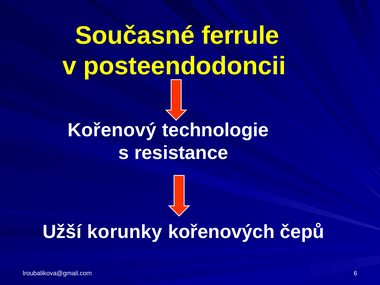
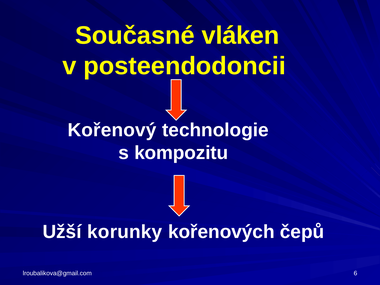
ferrule: ferrule -> vláken
resistance: resistance -> kompozitu
